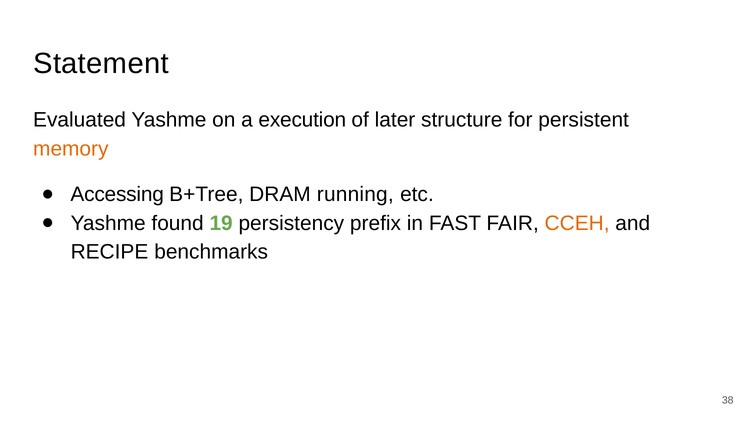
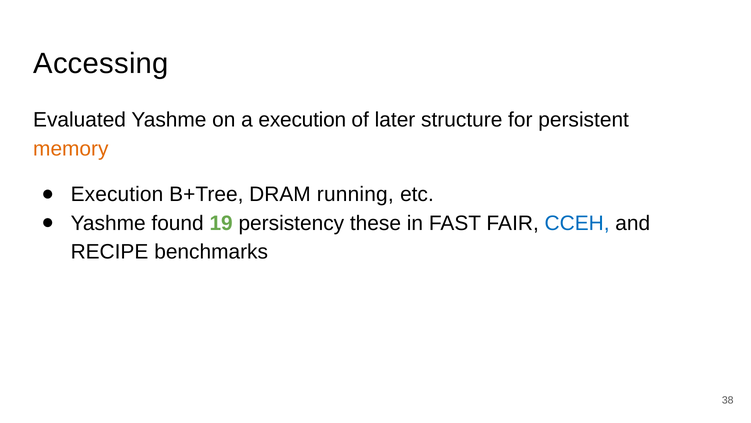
Statement: Statement -> Accessing
Accessing at (117, 194): Accessing -> Execution
prefix: prefix -> these
CCEH colour: orange -> blue
